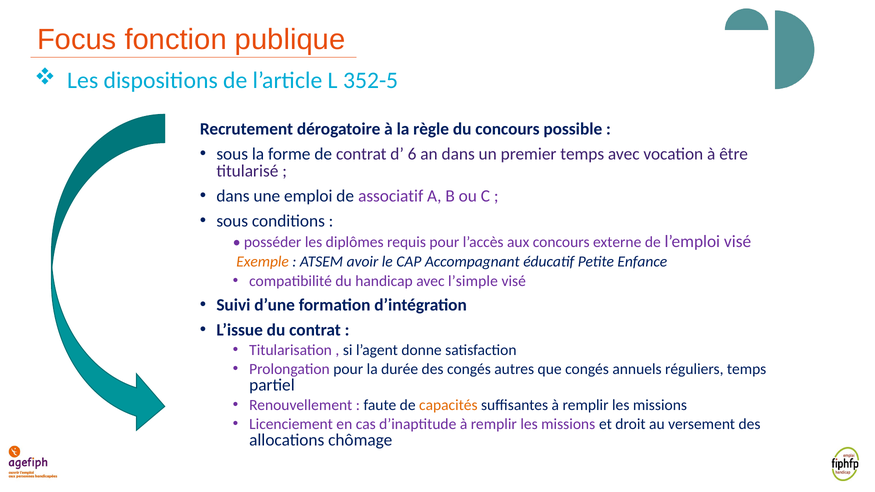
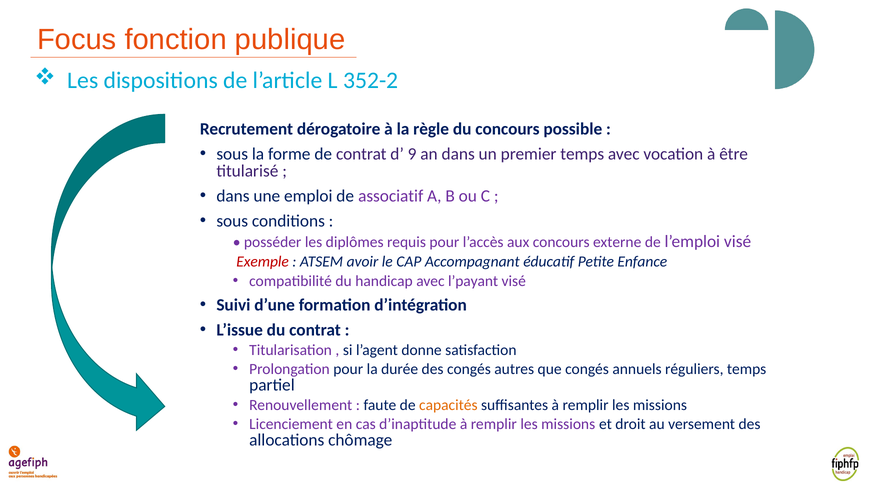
352-5: 352-5 -> 352-2
6: 6 -> 9
Exemple colour: orange -> red
l’simple: l’simple -> l’payant
